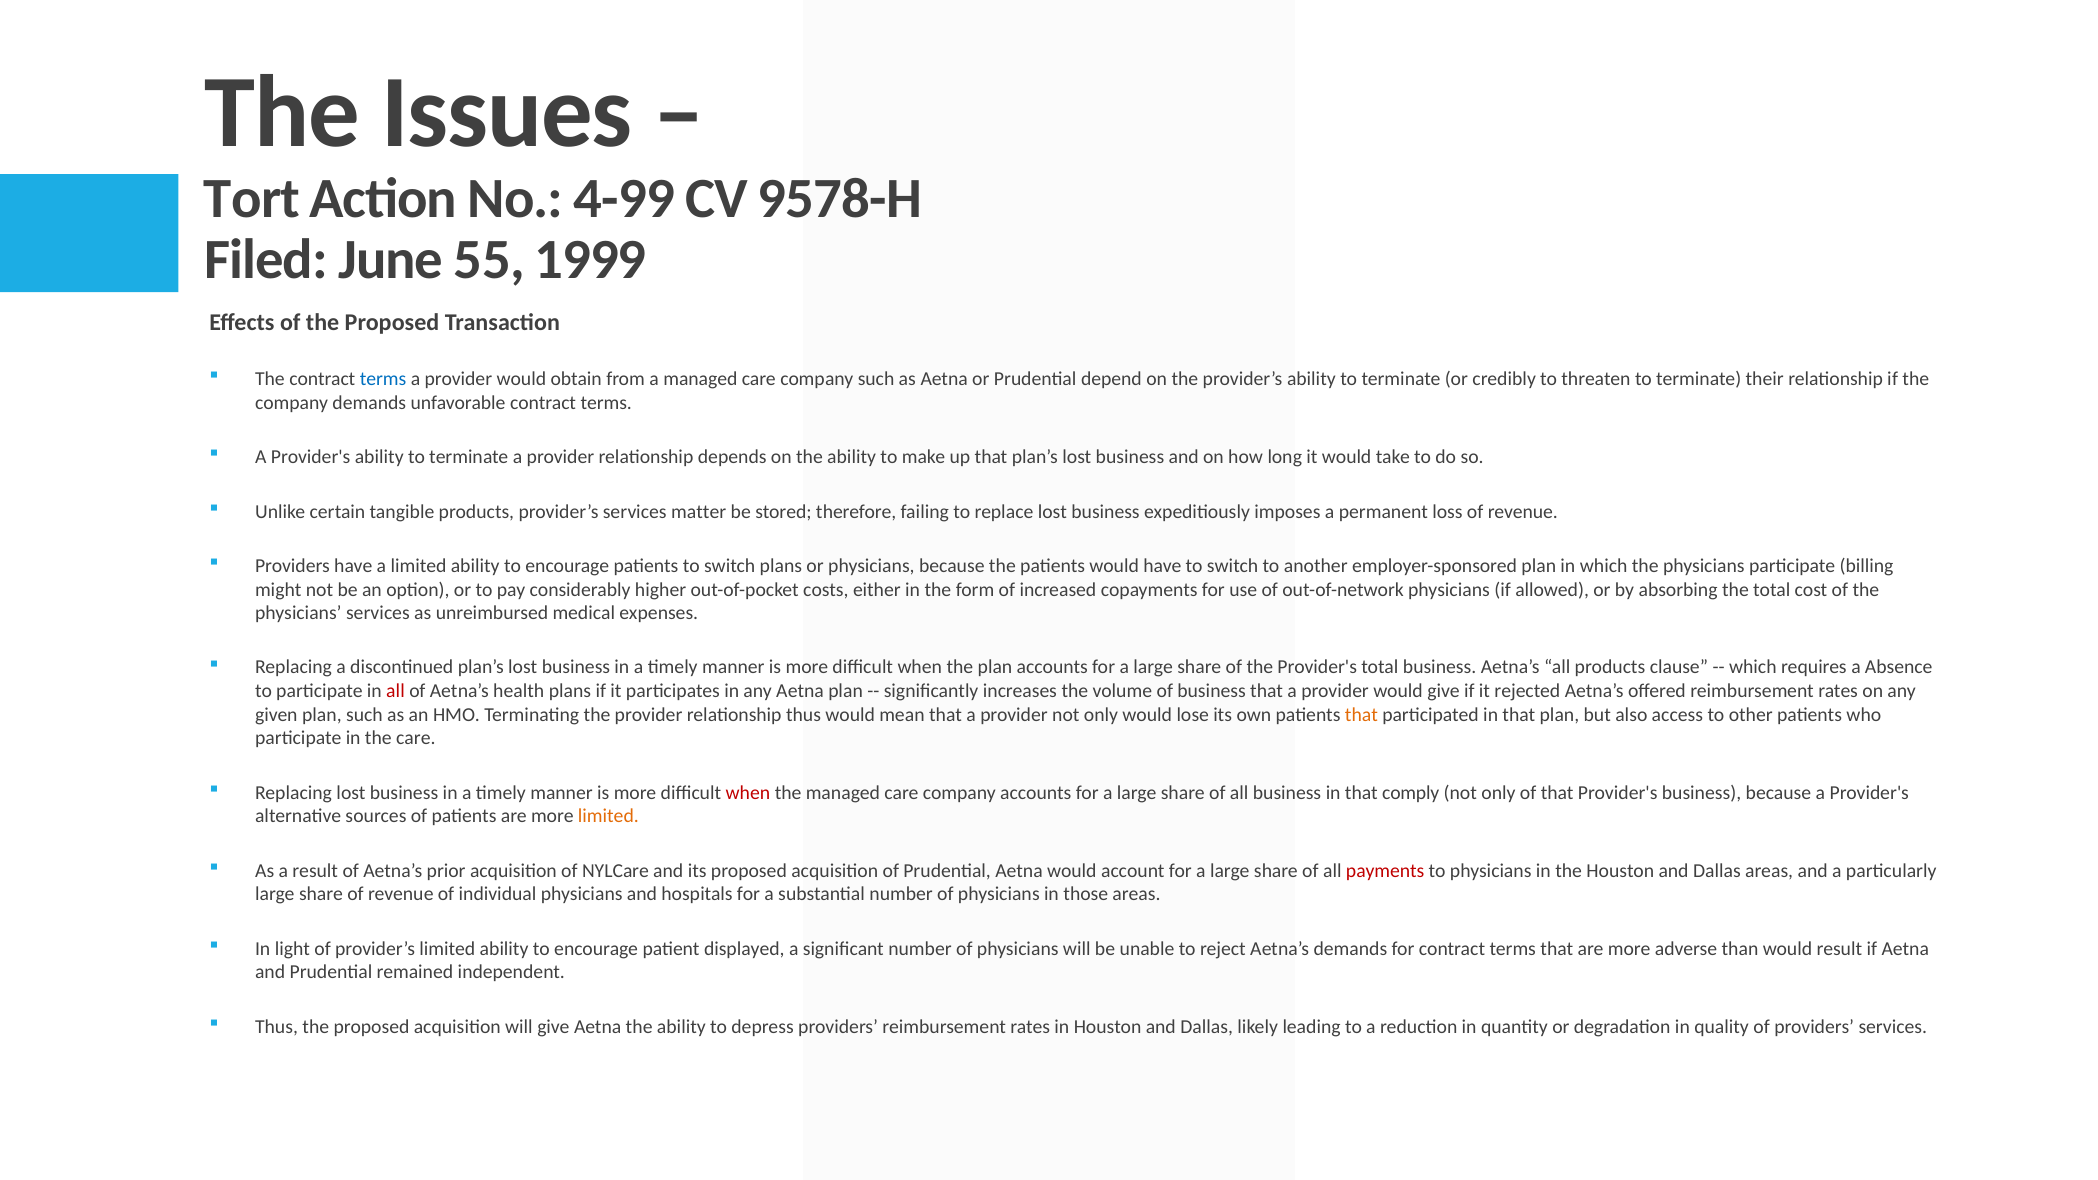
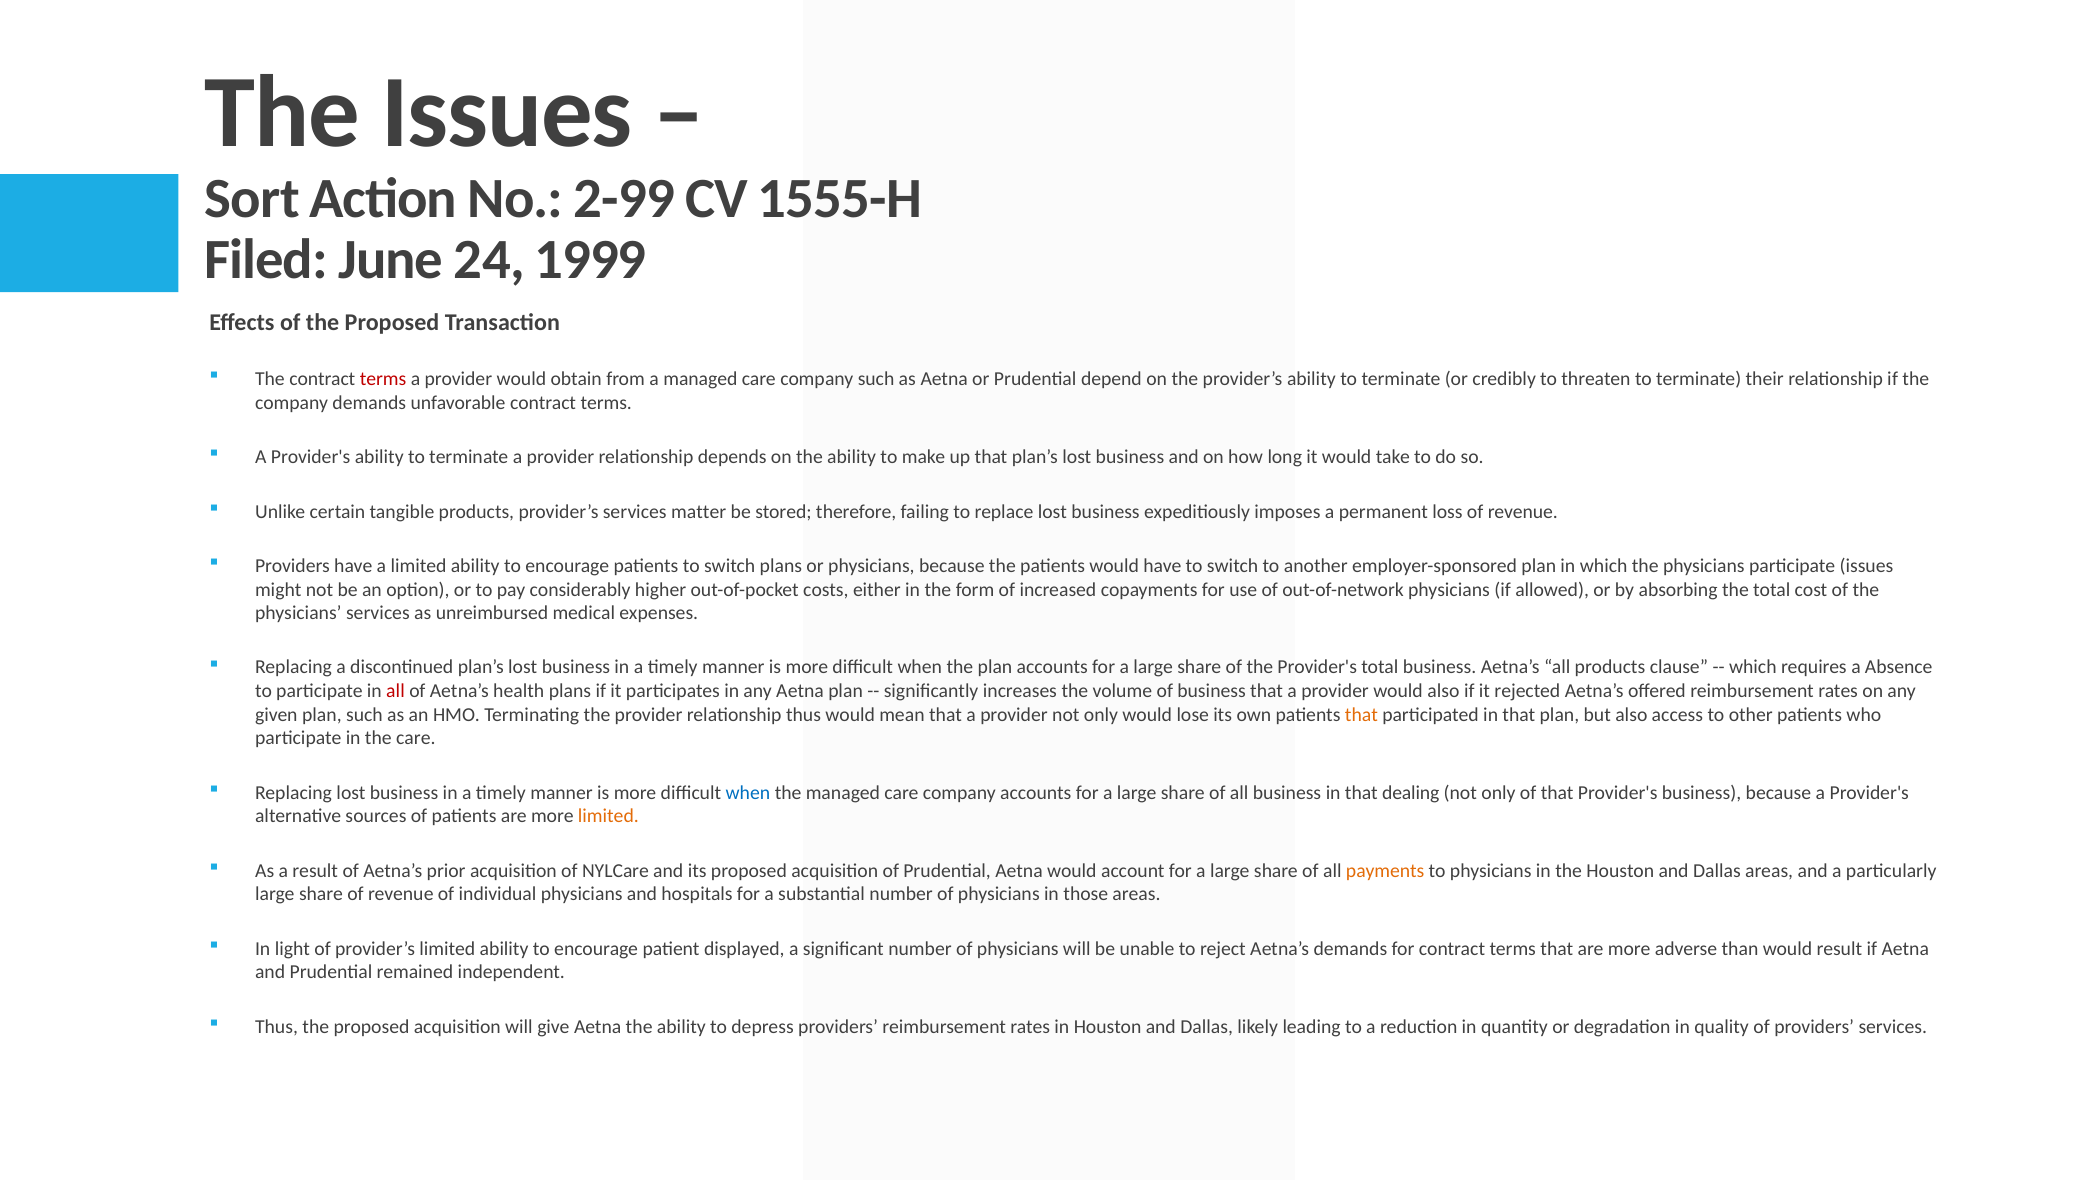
Tort: Tort -> Sort
4-99: 4-99 -> 2-99
9578-H: 9578-H -> 1555-H
55: 55 -> 24
terms at (383, 379) colour: blue -> red
participate billing: billing -> issues
would give: give -> also
when at (748, 793) colour: red -> blue
comply: comply -> dealing
payments colour: red -> orange
